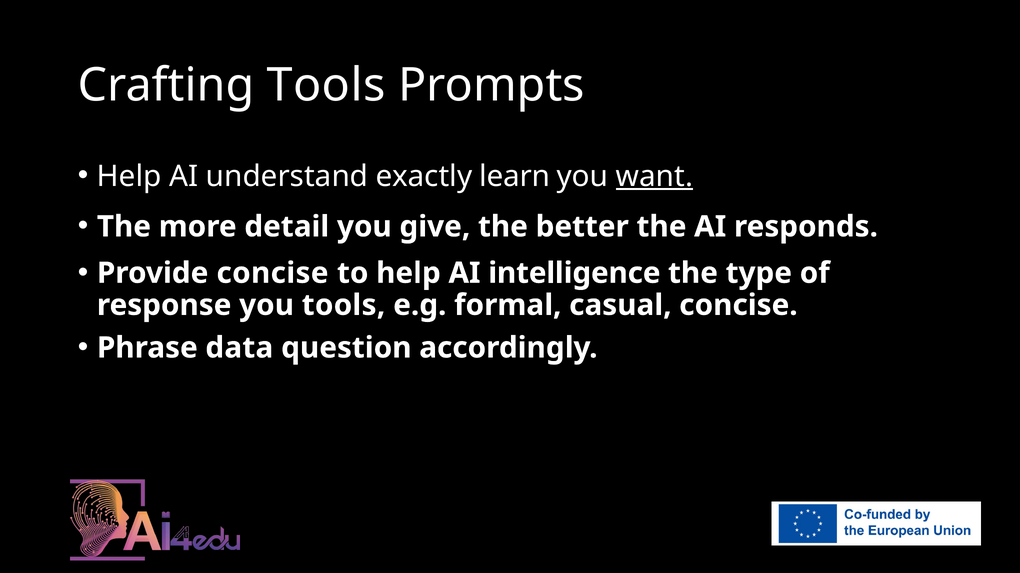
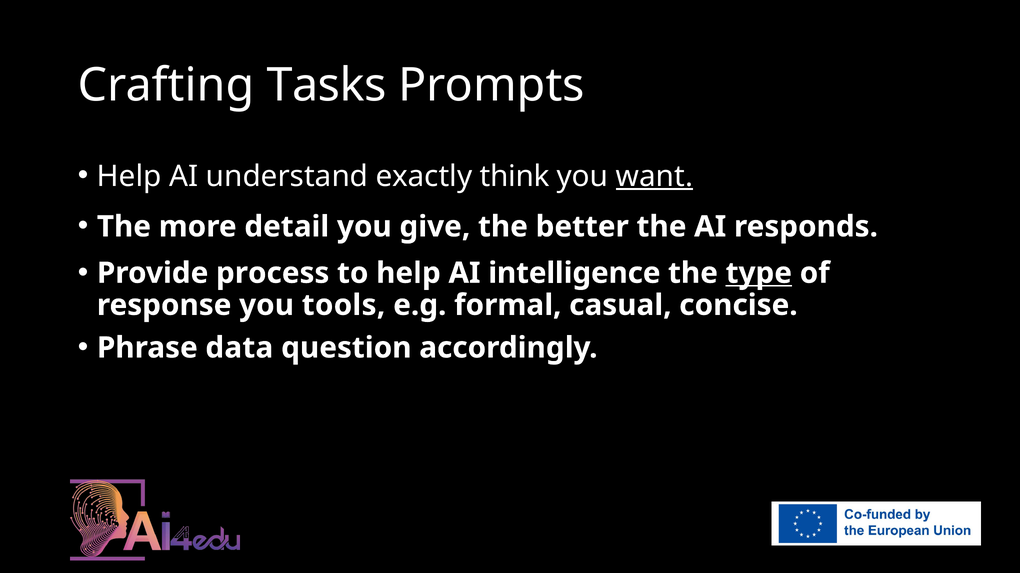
Crafting Tools: Tools -> Tasks
learn: learn -> think
Provide concise: concise -> process
type underline: none -> present
